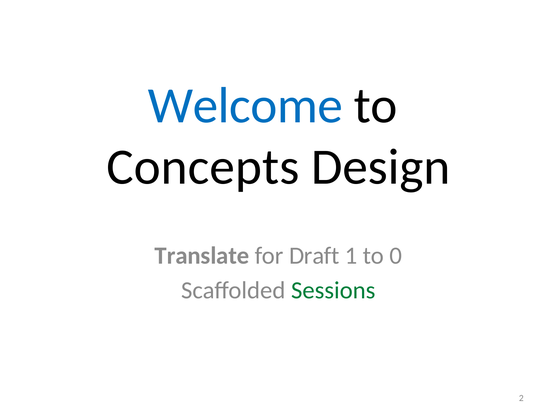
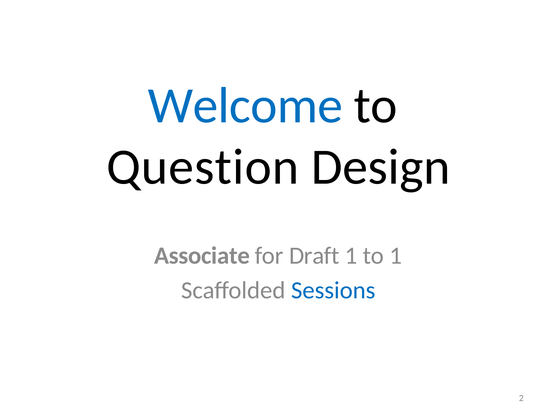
Concepts: Concepts -> Question
Translate: Translate -> Associate
to 0: 0 -> 1
Sessions colour: green -> blue
